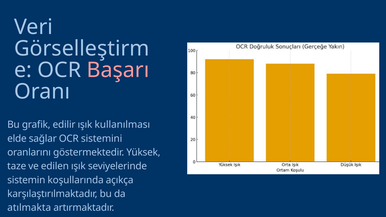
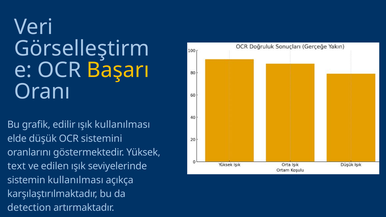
Başarı colour: pink -> yellow
sağlar: sağlar -> düşük
taze: taze -> text
sistemin koşullarında: koşullarında -> kullanılması
atılmakta: atılmakta -> detection
